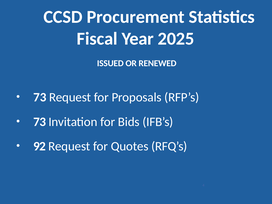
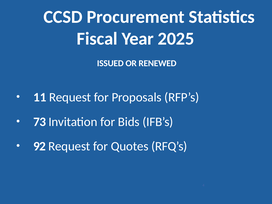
73 at (40, 97): 73 -> 11
